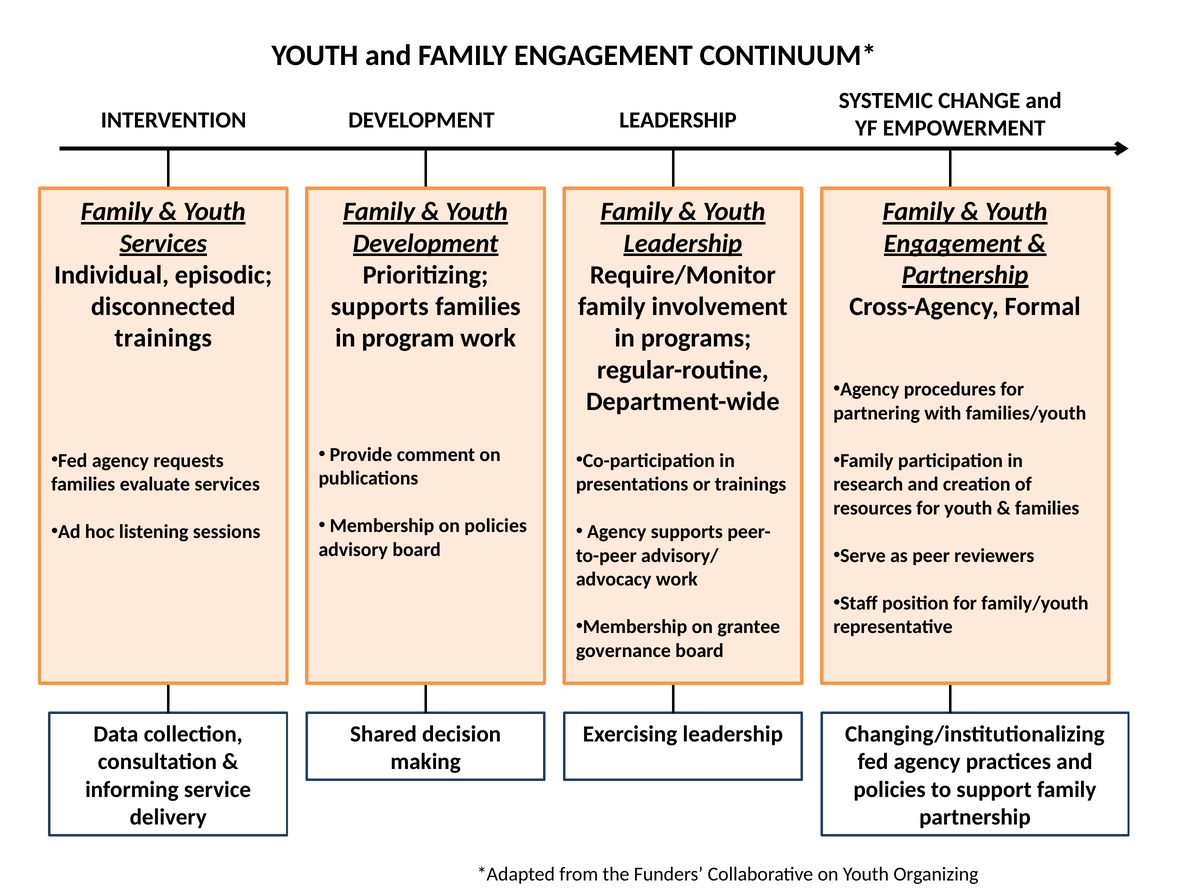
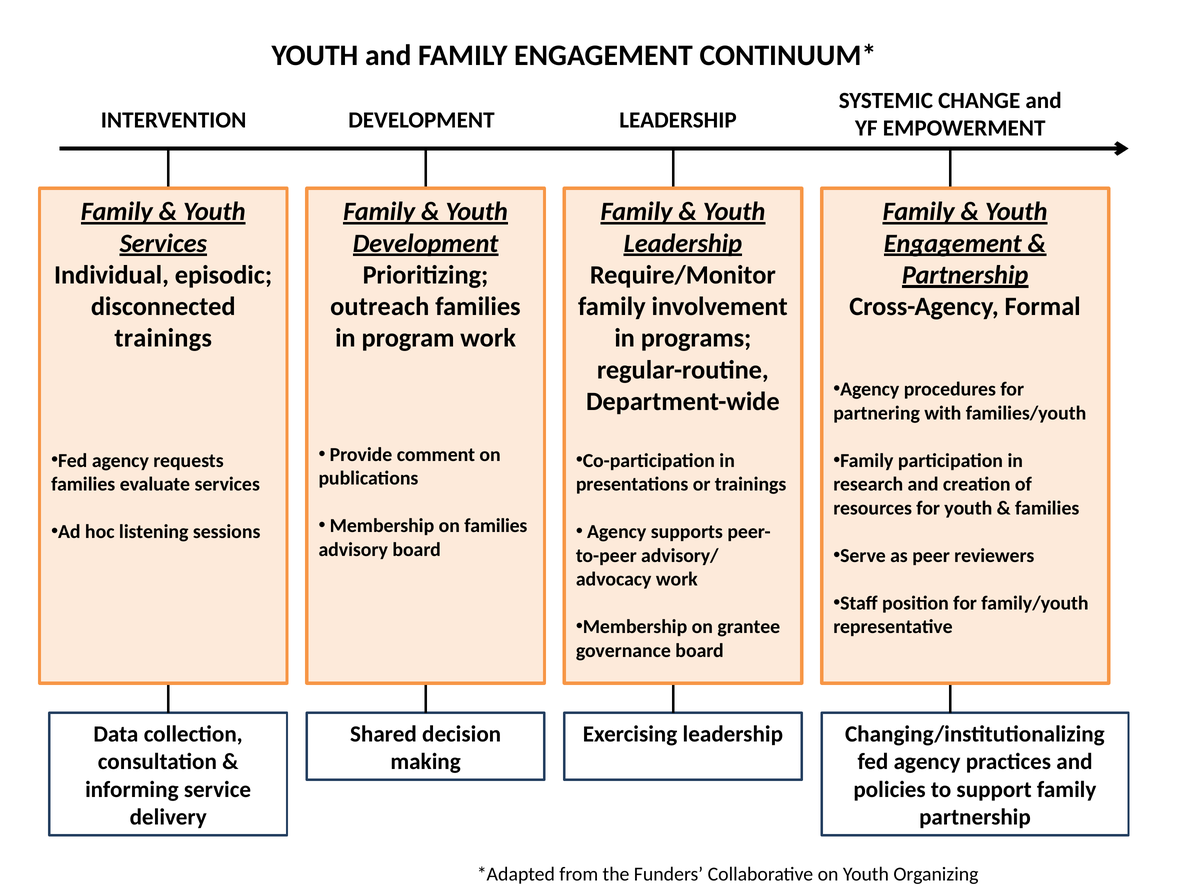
supports at (380, 307): supports -> outreach
on policies: policies -> families
